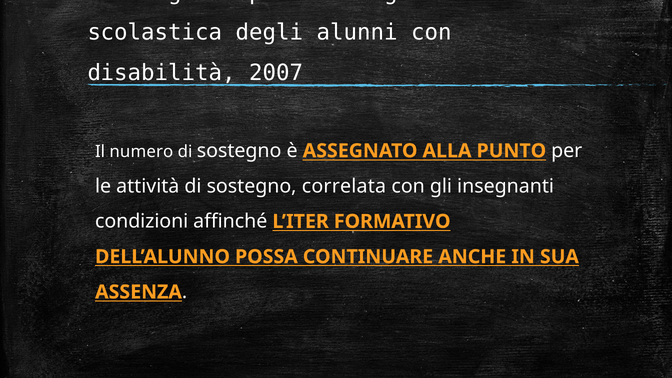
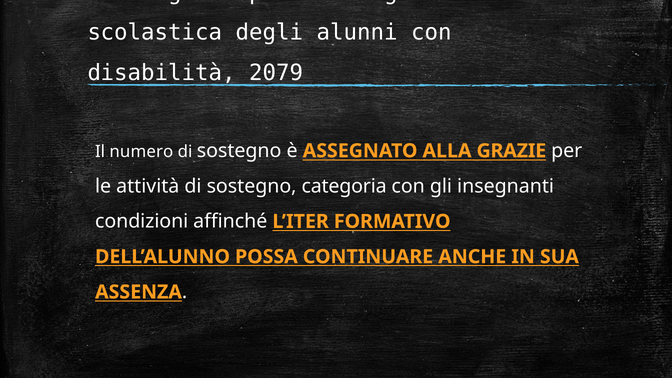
2007: 2007 -> 2079
PUNTO: PUNTO -> GRAZIE
correlata: correlata -> categoria
